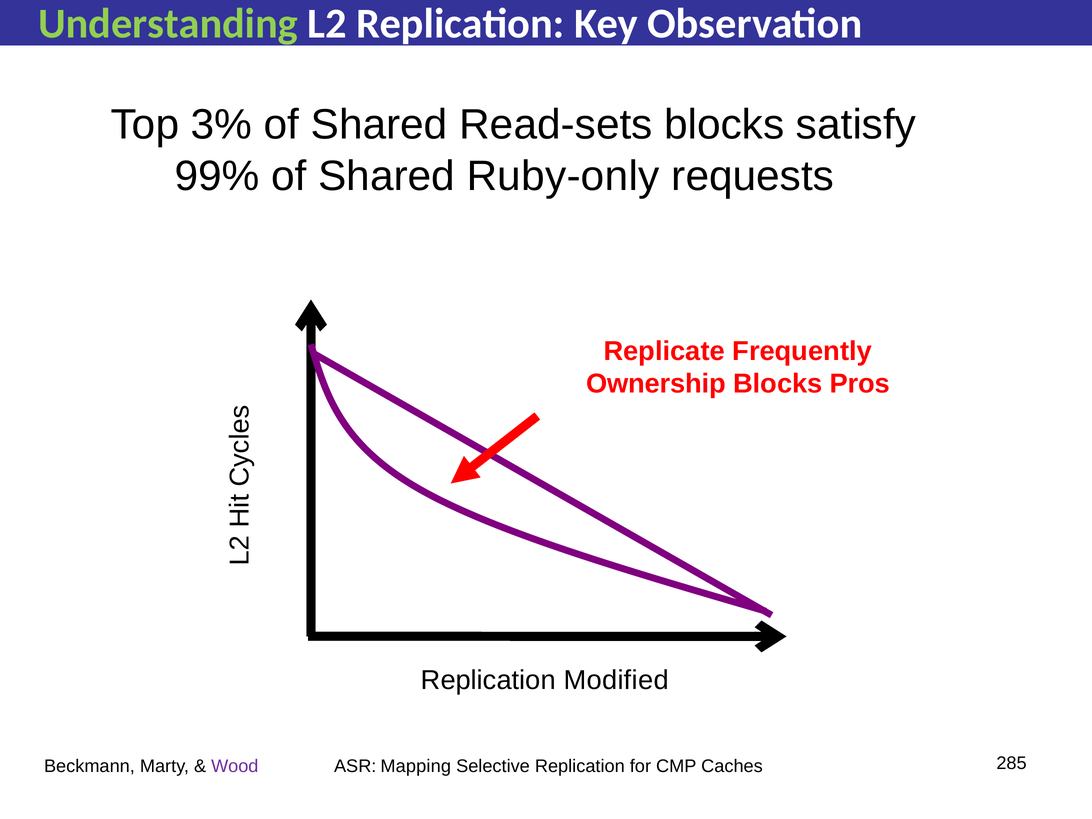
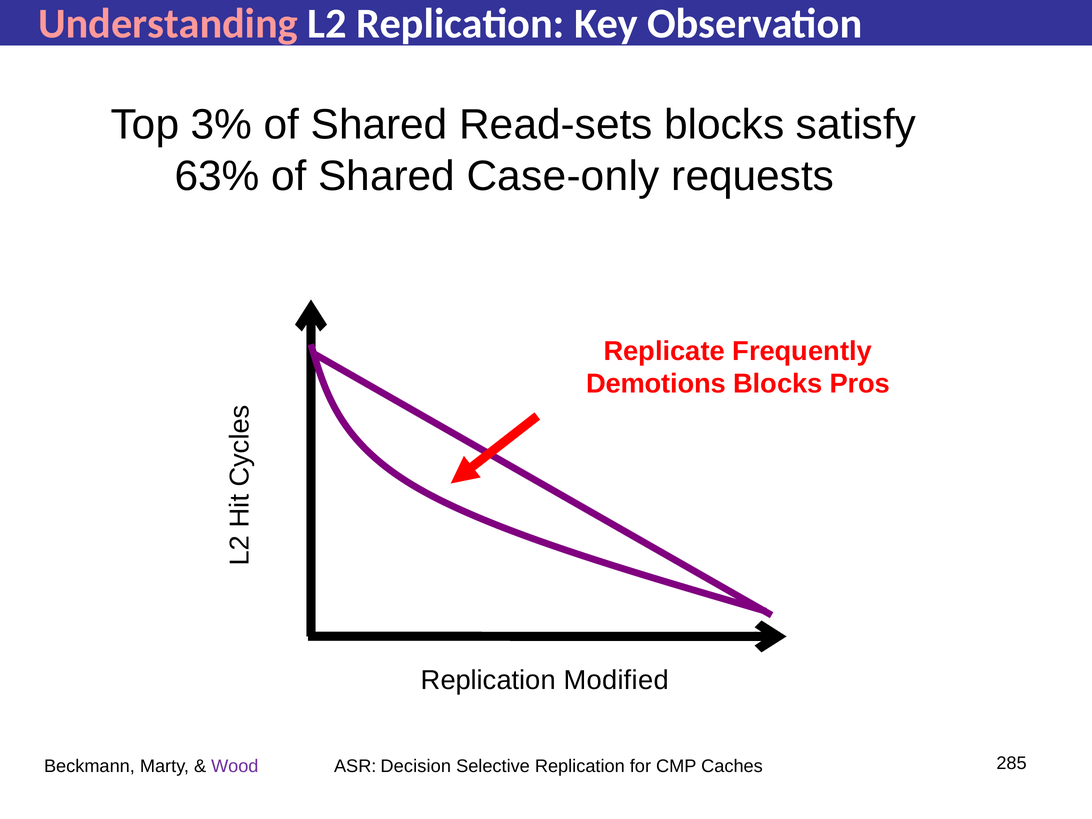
Understanding colour: light green -> pink
99%: 99% -> 63%
Ruby-only: Ruby-only -> Case-only
Ownership: Ownership -> Demotions
Mapping: Mapping -> Decision
